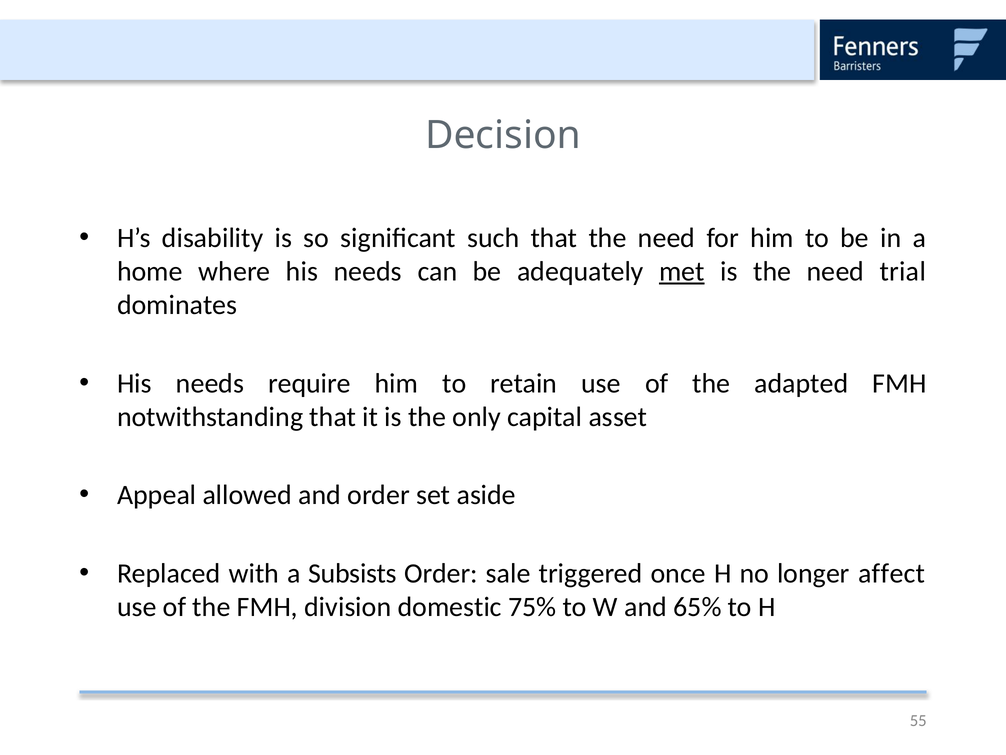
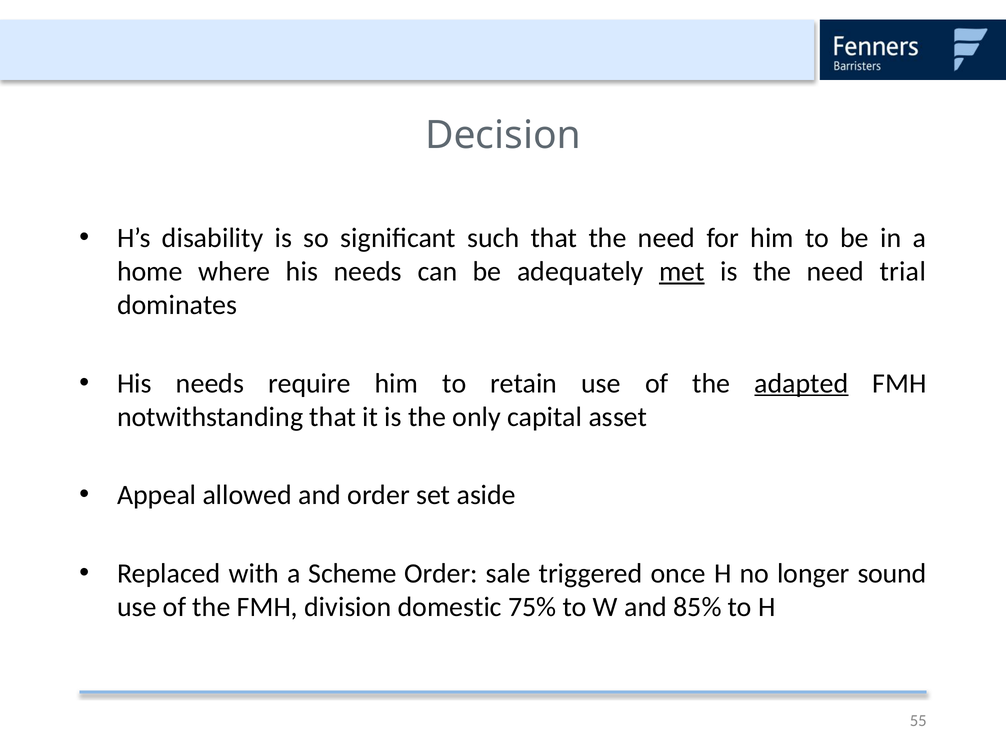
adapted underline: none -> present
Subsists: Subsists -> Scheme
affect: affect -> sound
65%: 65% -> 85%
